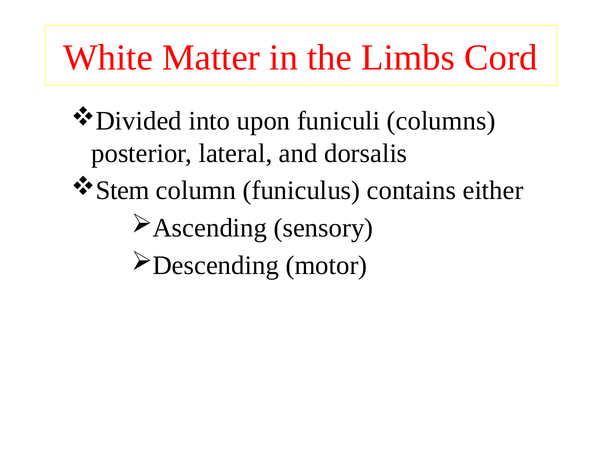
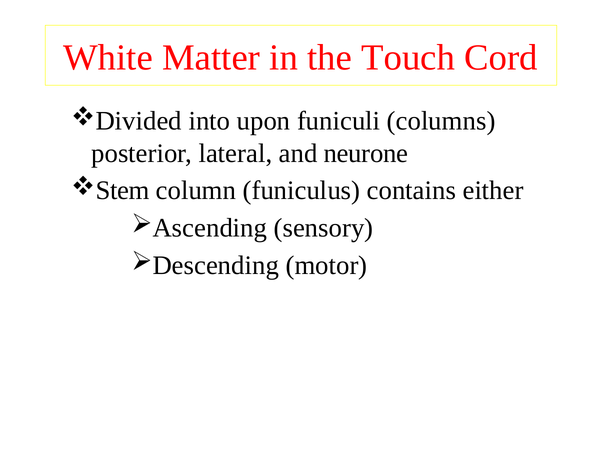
Limbs: Limbs -> Touch
dorsalis: dorsalis -> neurone
